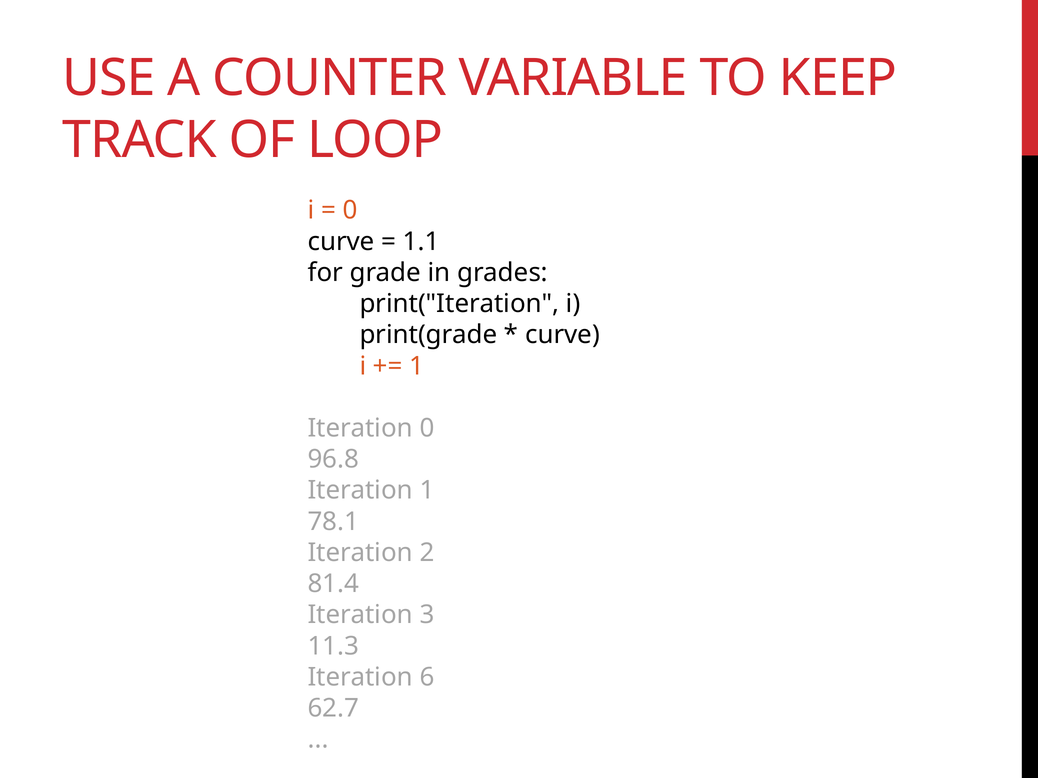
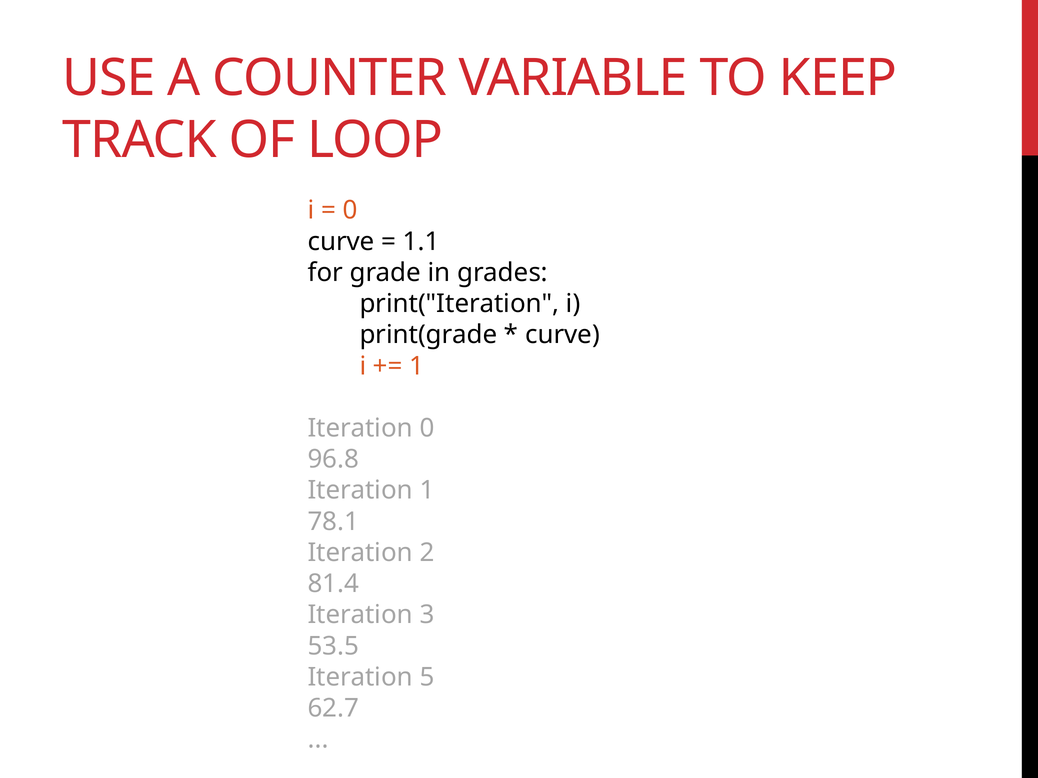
11.3: 11.3 -> 53.5
6: 6 -> 5
